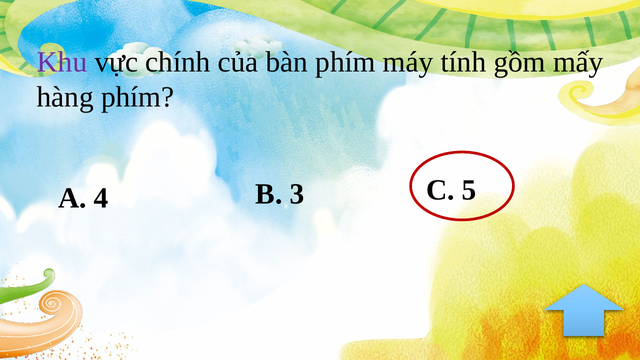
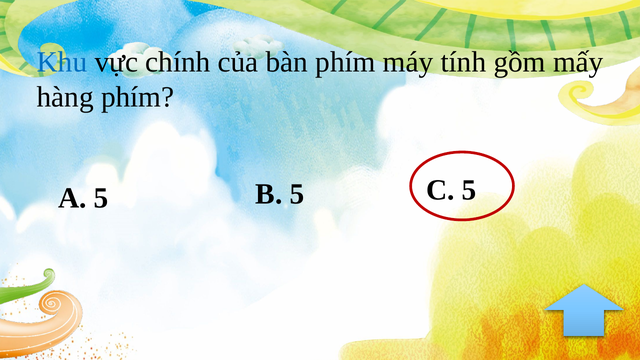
Khu colour: purple -> blue
A 4: 4 -> 5
B 3: 3 -> 5
